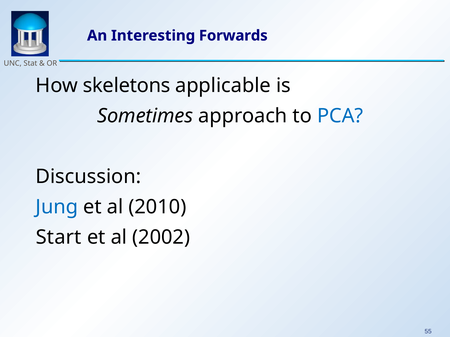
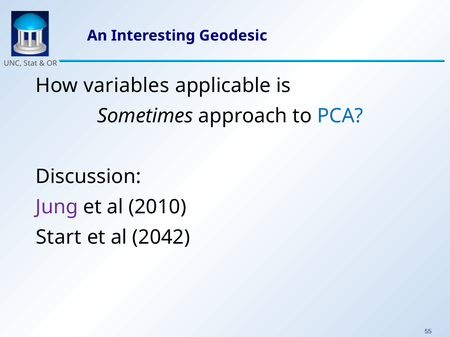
Forwards: Forwards -> Geodesic
skeletons: skeletons -> variables
Jung colour: blue -> purple
2002: 2002 -> 2042
